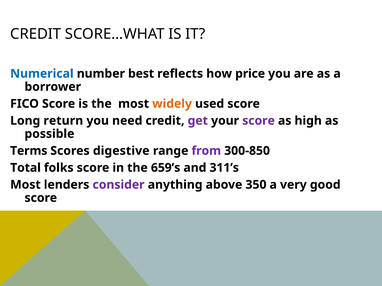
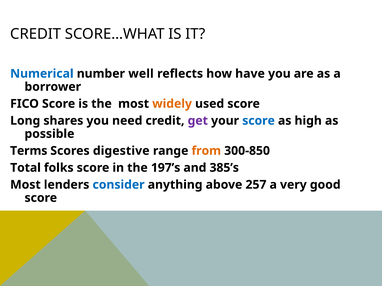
best: best -> well
price: price -> have
return: return -> shares
score at (259, 121) colour: purple -> blue
from colour: purple -> orange
659’s: 659’s -> 197’s
311’s: 311’s -> 385’s
consider colour: purple -> blue
350: 350 -> 257
